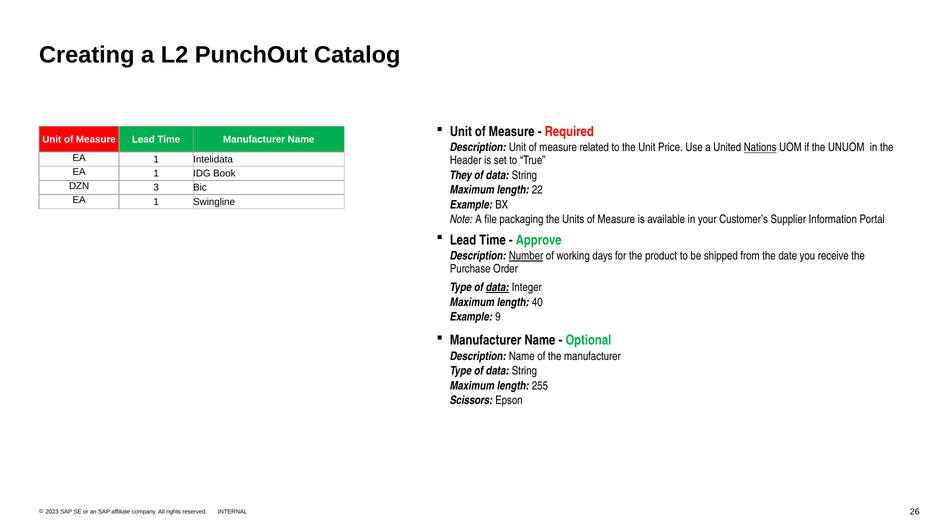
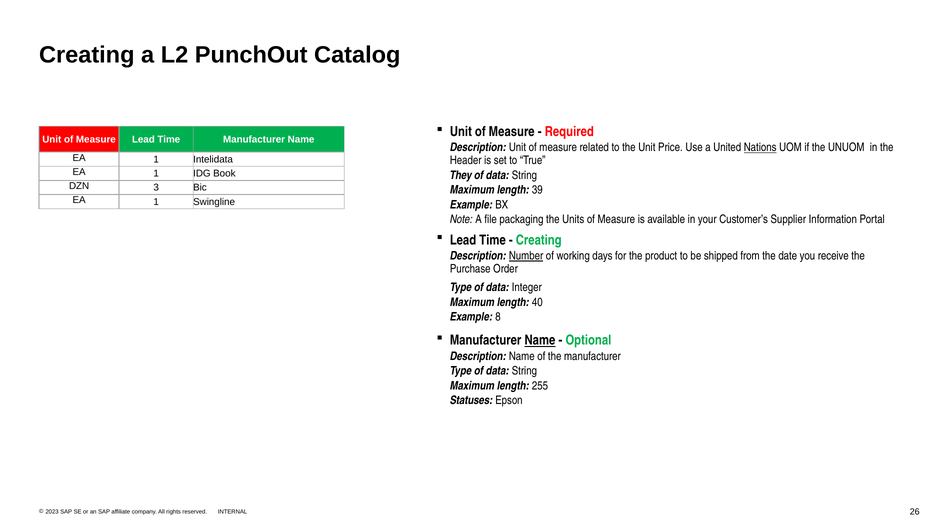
22: 22 -> 39
Approve at (539, 240): Approve -> Creating
data at (497, 287) underline: present -> none
9: 9 -> 8
Name at (540, 340) underline: none -> present
Scissors: Scissors -> Statuses
